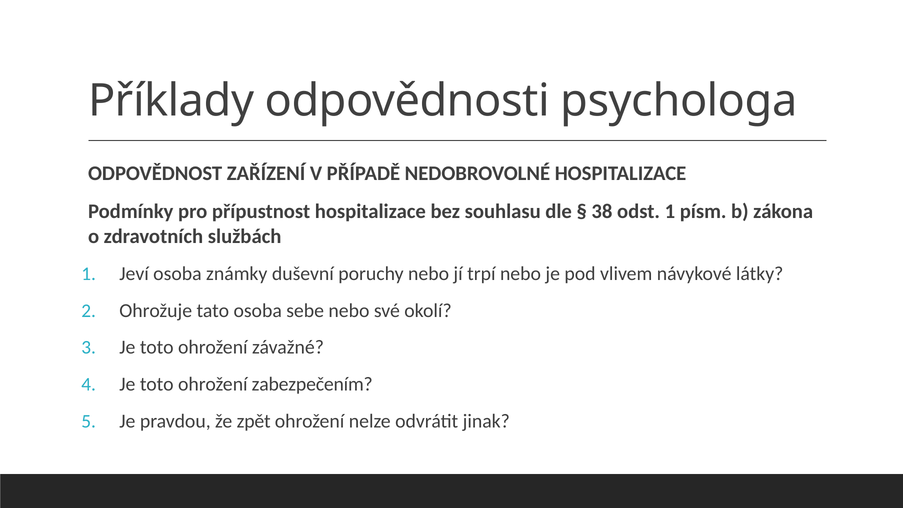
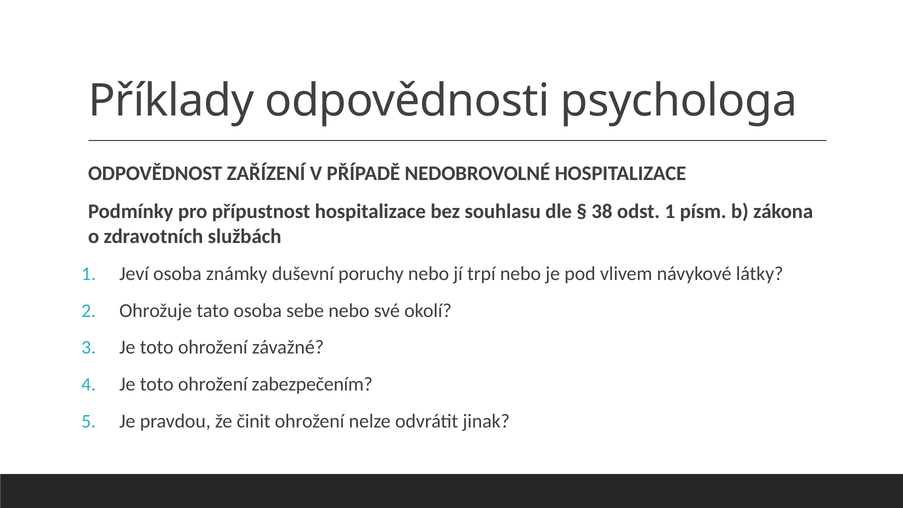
zpět: zpět -> činit
